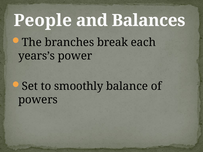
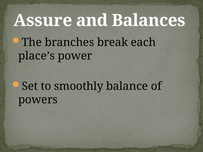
People: People -> Assure
years’s: years’s -> place’s
